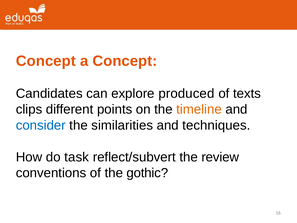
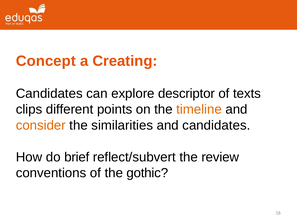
a Concept: Concept -> Creating
produced: produced -> descriptor
consider colour: blue -> orange
and techniques: techniques -> candidates
task: task -> brief
